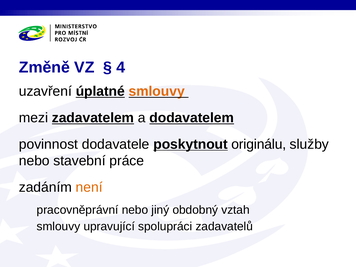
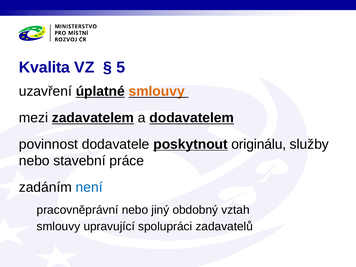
Změně: Změně -> Kvalita
4: 4 -> 5
není colour: orange -> blue
